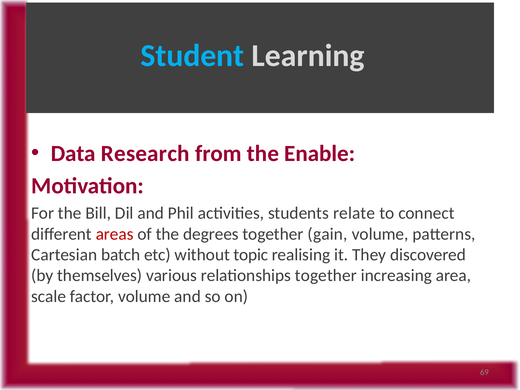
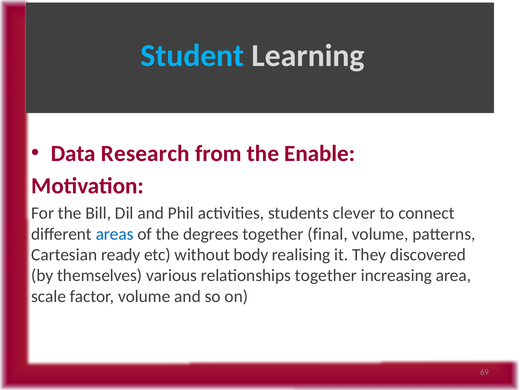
relate: relate -> clever
areas colour: red -> blue
gain: gain -> final
batch: batch -> ready
topic: topic -> body
